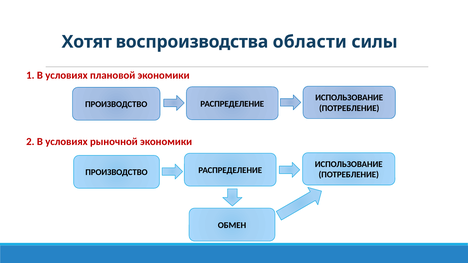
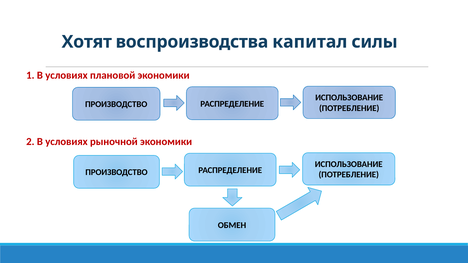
области: области -> капитал
